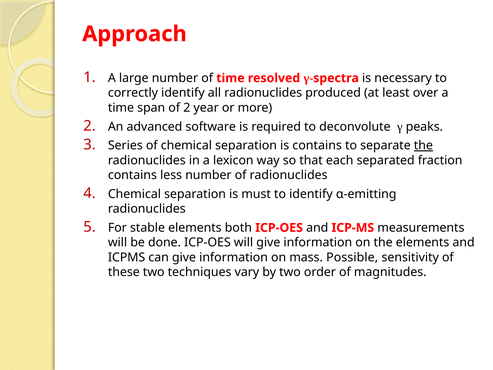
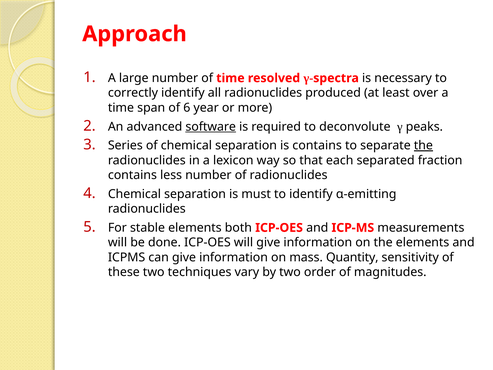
of 2: 2 -> 6
software underline: none -> present
Possible: Possible -> Quantity
